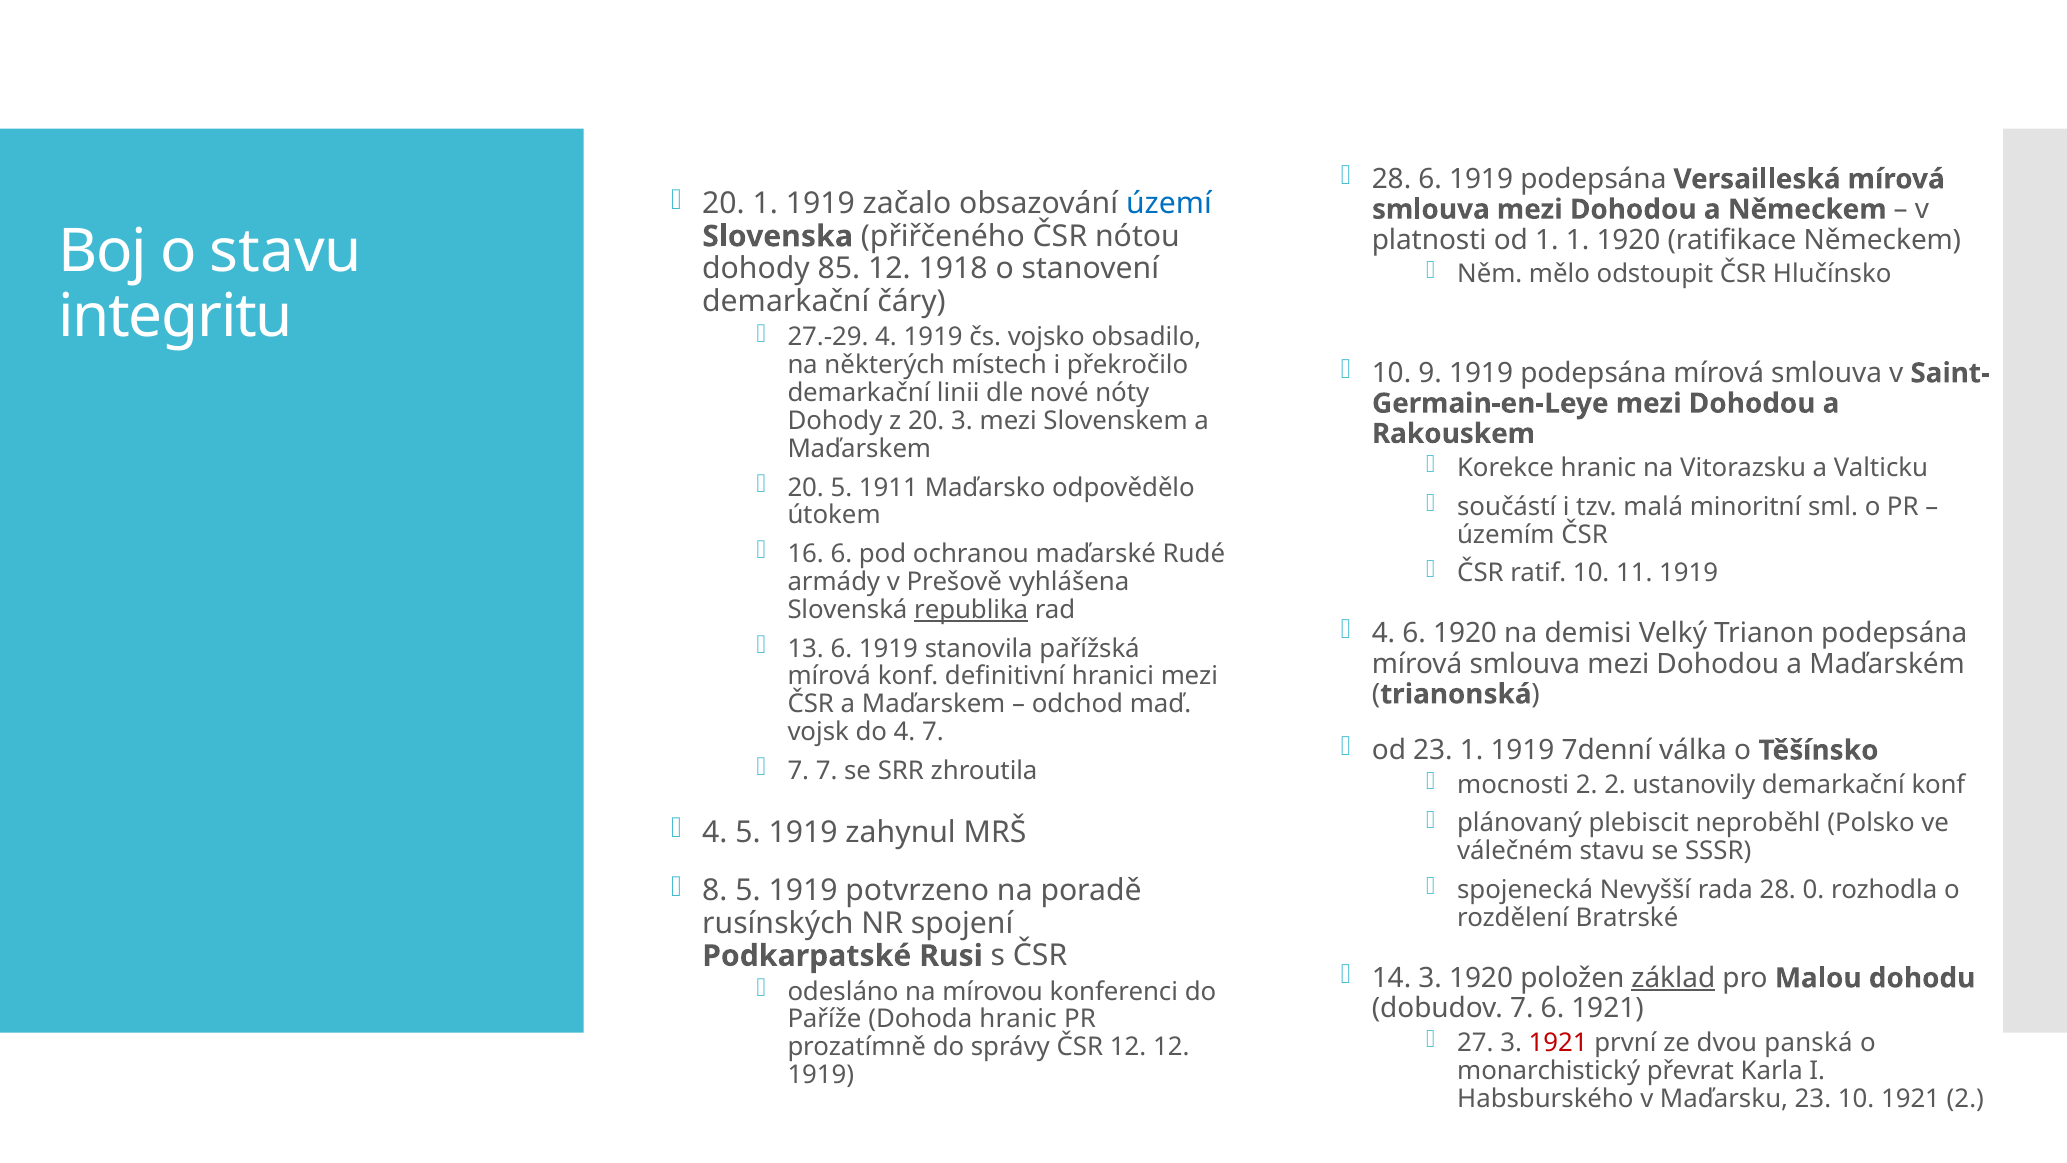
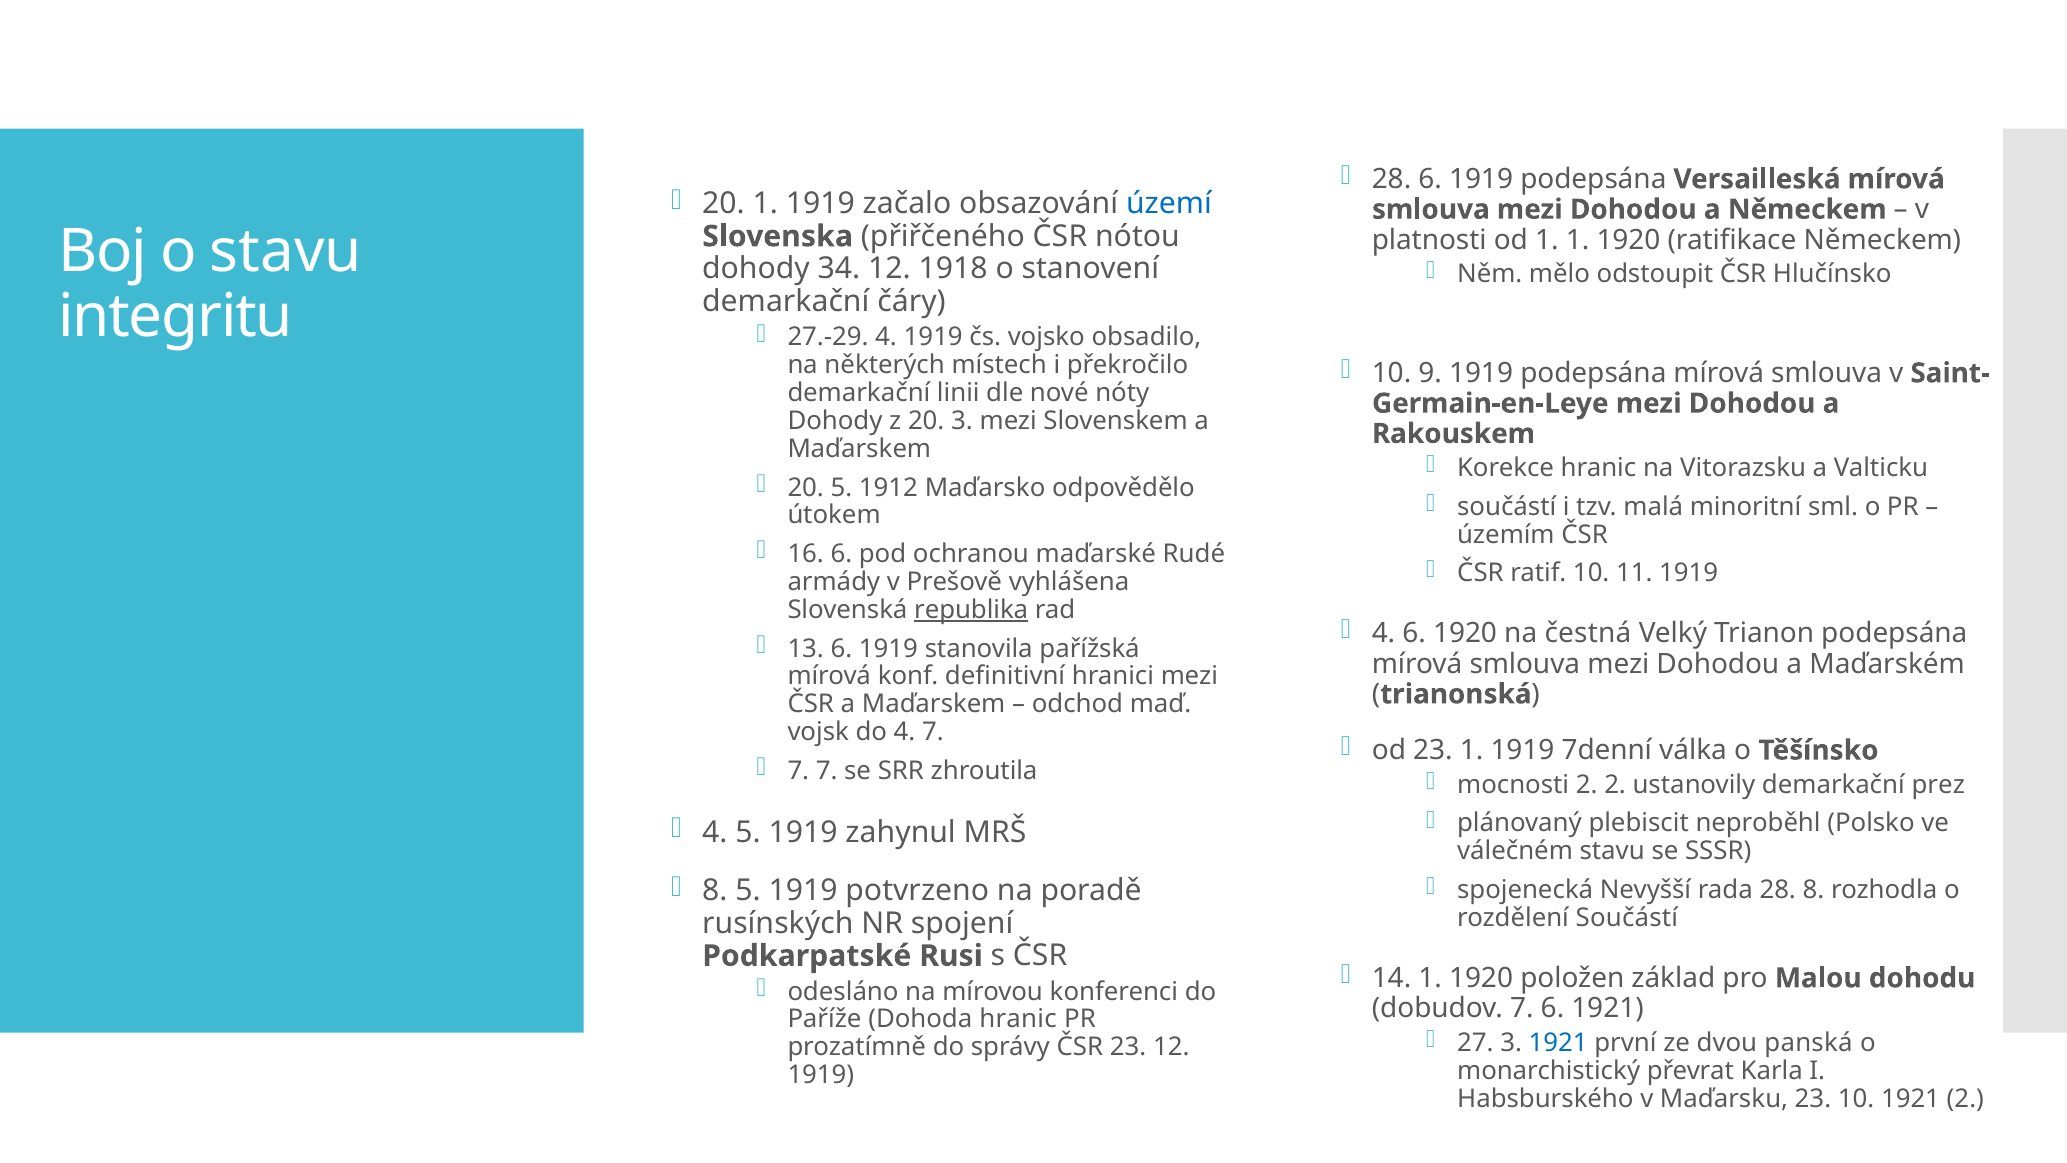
85: 85 -> 34
1911: 1911 -> 1912
demisi: demisi -> čestná
demarkační konf: konf -> prez
28 0: 0 -> 8
rozdělení Bratrské: Bratrské -> Součástí
14 3: 3 -> 1
základ underline: present -> none
1921 at (1558, 1043) colour: red -> blue
ČSR 12: 12 -> 23
